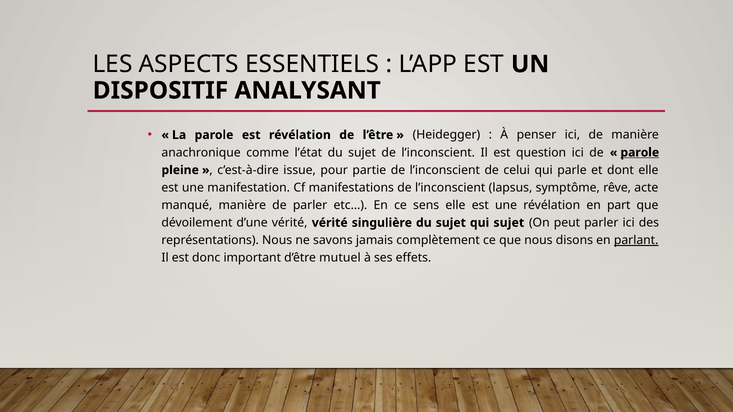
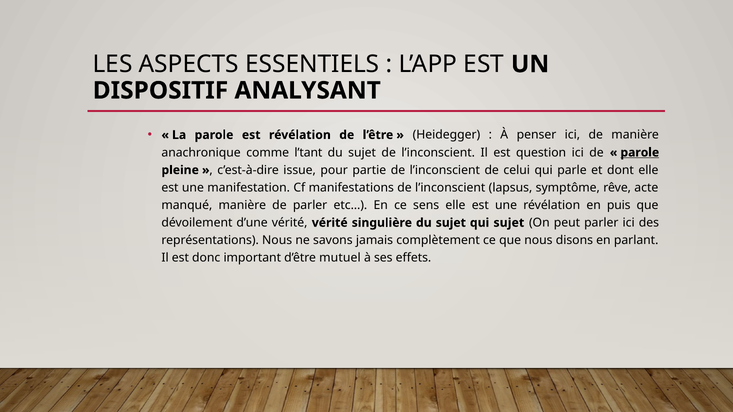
l’état: l’état -> l’tant
part: part -> puis
parlant underline: present -> none
